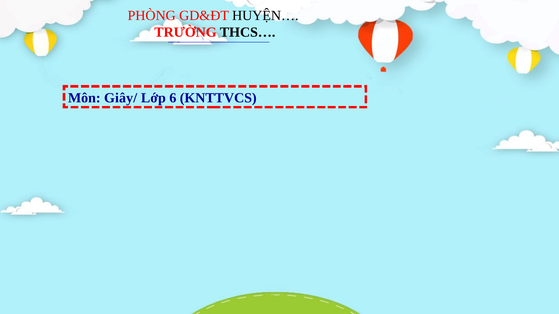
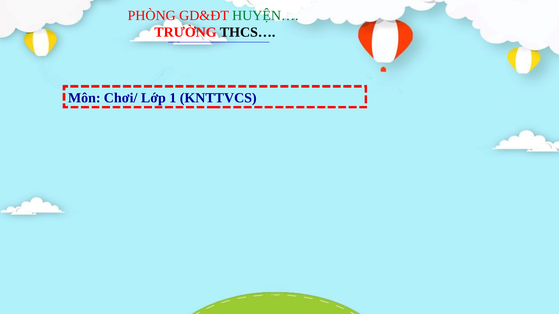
HUYỆN… colour: black -> green
Giây/: Giây/ -> Chơi/
6: 6 -> 1
